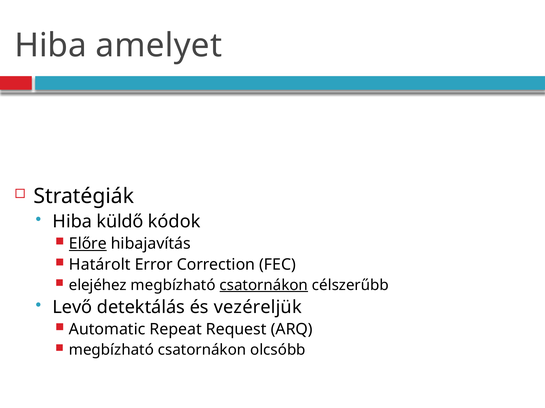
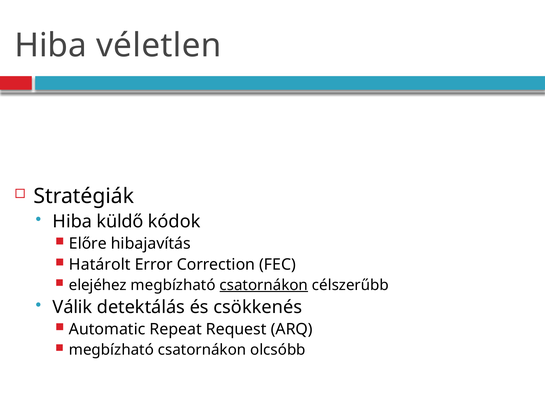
amelyet: amelyet -> véletlen
Előre underline: present -> none
Levő: Levő -> Válik
vezéreljük: vezéreljük -> csökkenés
